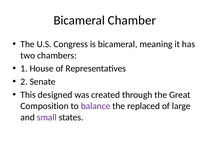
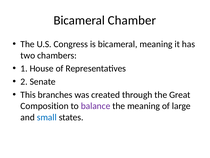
designed: designed -> branches
the replaced: replaced -> meaning
small colour: purple -> blue
